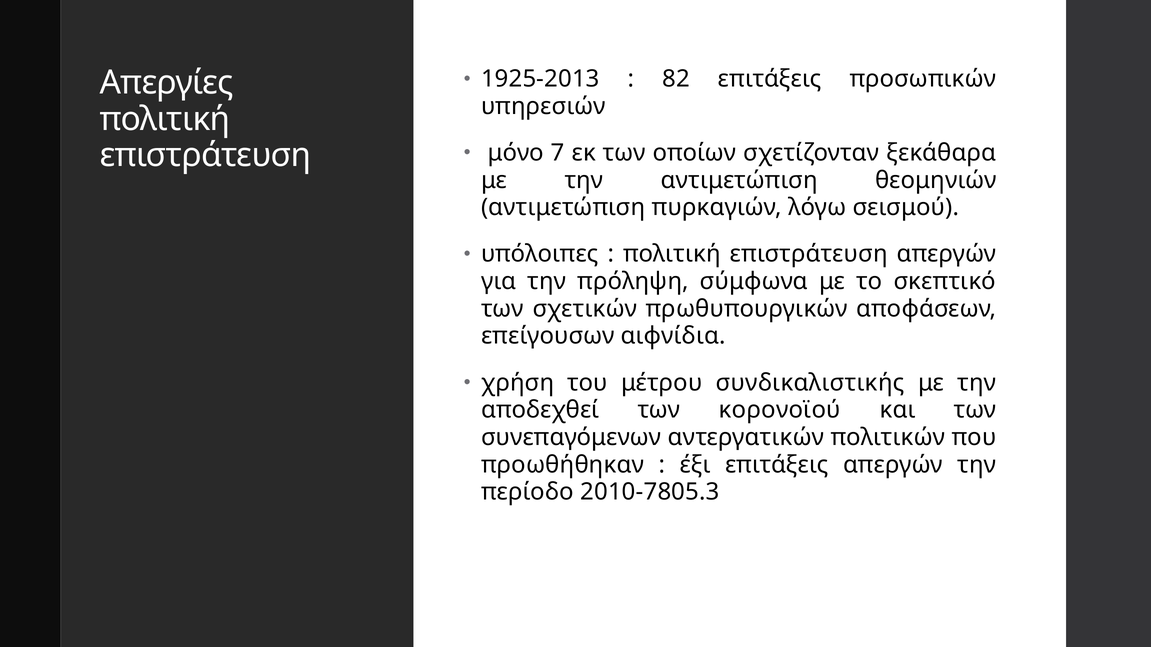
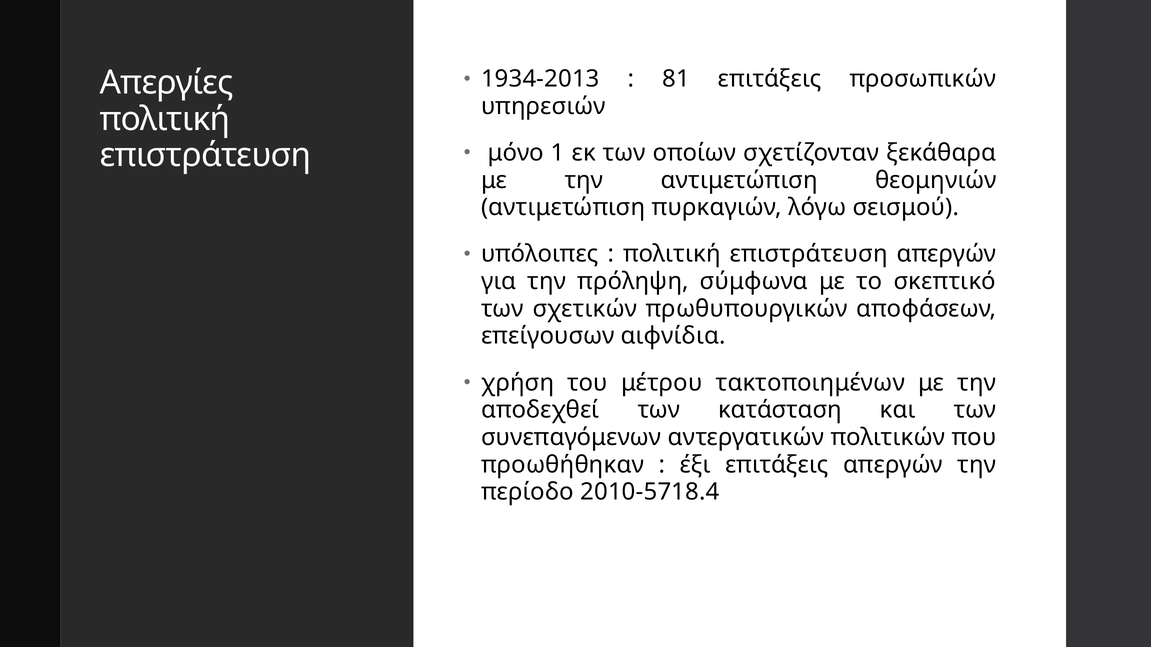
1925-2013: 1925-2013 -> 1934-2013
82: 82 -> 81
7: 7 -> 1
συνδικαλιστικής: συνδικαλιστικής -> τακτοποιημένων
κορονοϊού: κορονοϊού -> κατάσταση
2010-7805.3: 2010-7805.3 -> 2010-5718.4
